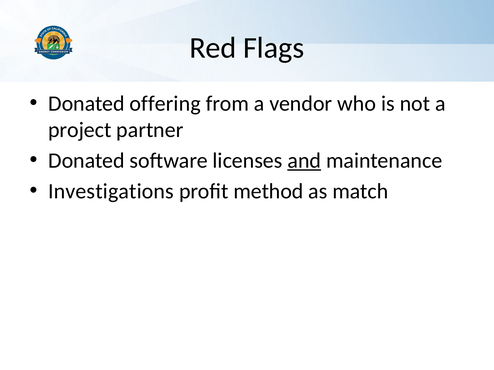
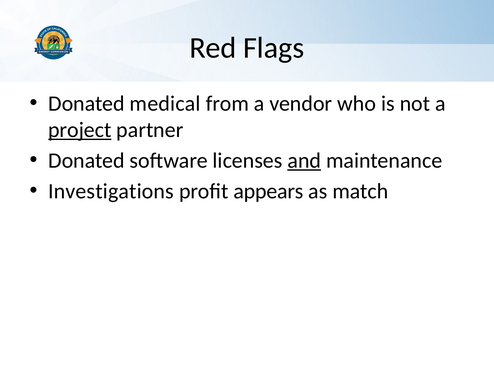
offering: offering -> medical
project underline: none -> present
method: method -> appears
